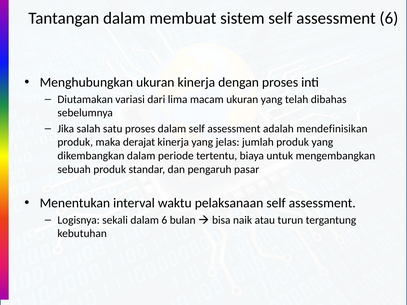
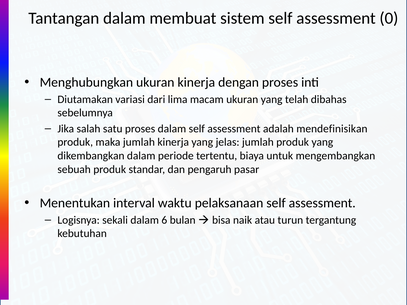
assessment 6: 6 -> 0
maka derajat: derajat -> jumlah
